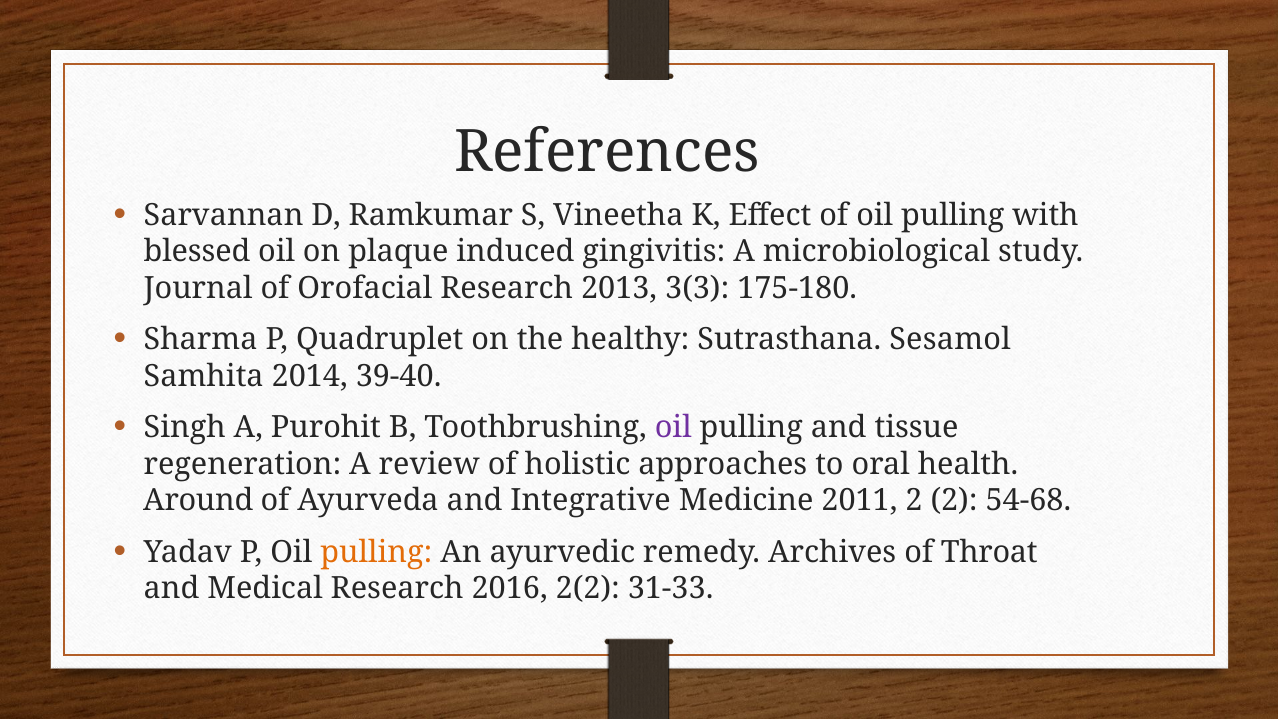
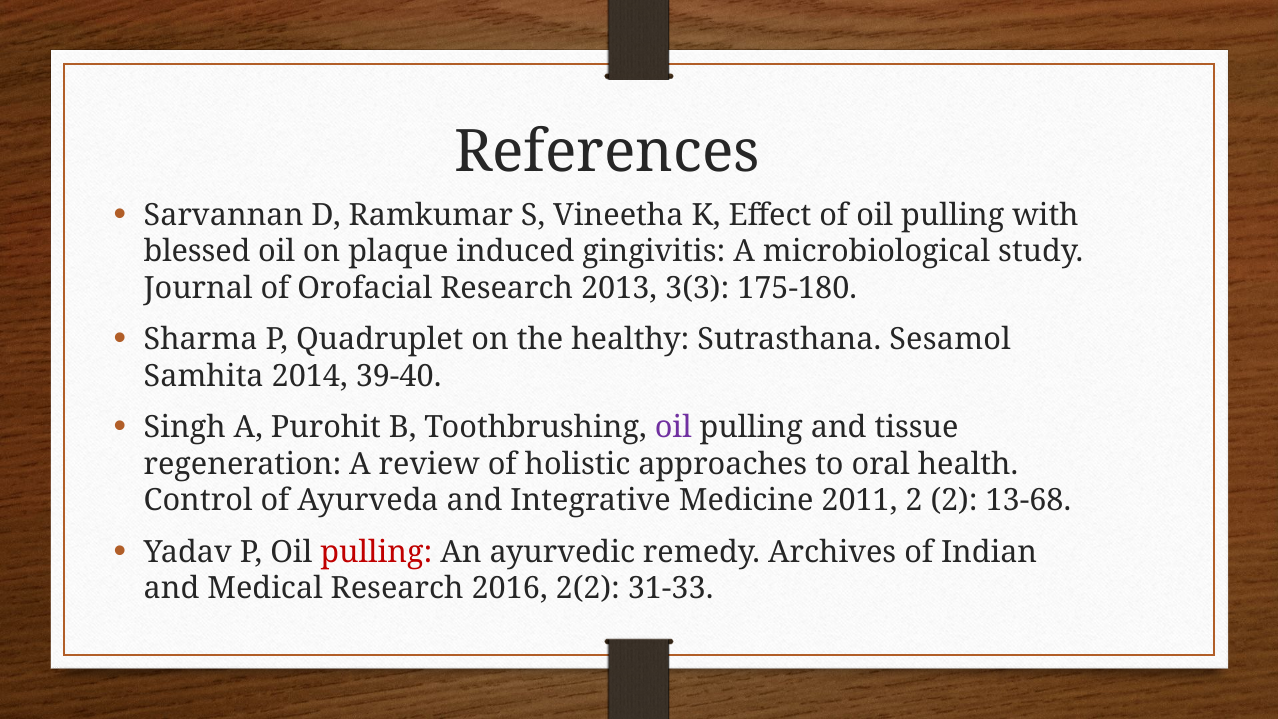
Around: Around -> Control
54-68: 54-68 -> 13-68
pulling at (376, 552) colour: orange -> red
Throat: Throat -> Indian
